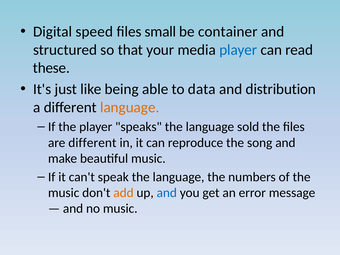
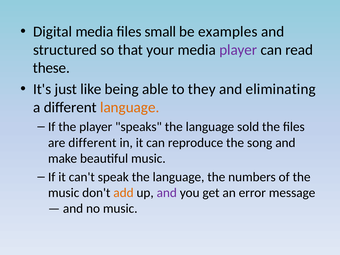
Digital speed: speed -> media
container: container -> examples
player at (238, 50) colour: blue -> purple
data: data -> they
distribution: distribution -> eliminating
and at (167, 193) colour: blue -> purple
